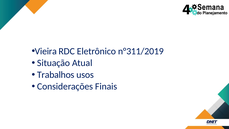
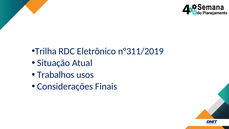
Vieira: Vieira -> Trilha
